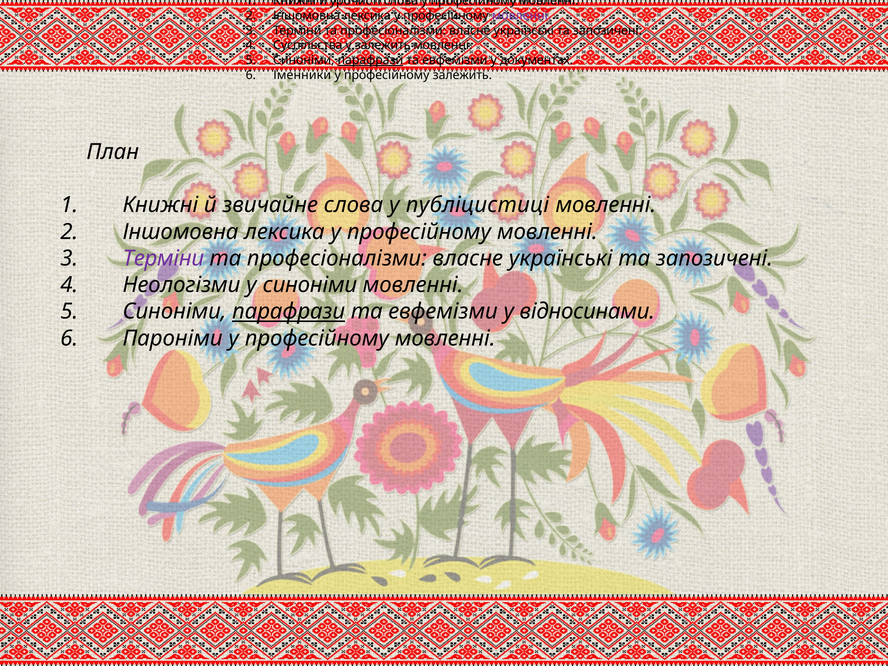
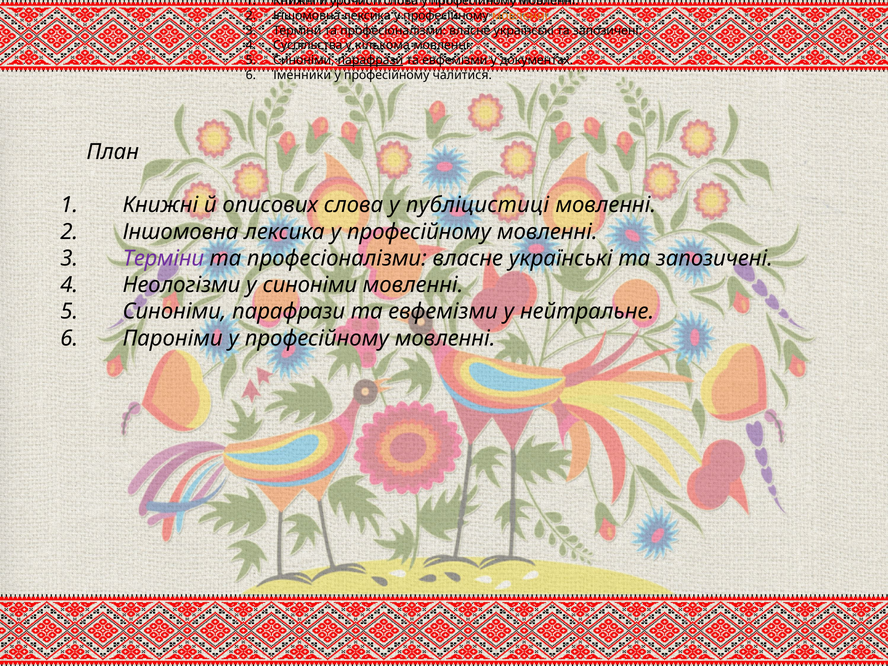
мовленні at (522, 16) colour: purple -> orange
у залежить: залежить -> кількома
професійному залежить: залежить -> чалитися
звичайне: звичайне -> описових
парафрази at (289, 312) underline: present -> none
відносинами: відносинами -> нейтральне
